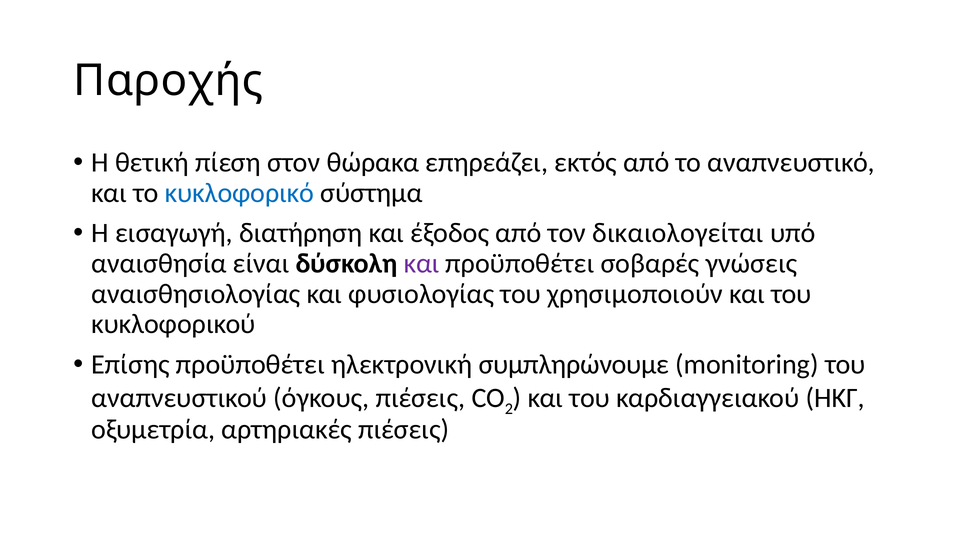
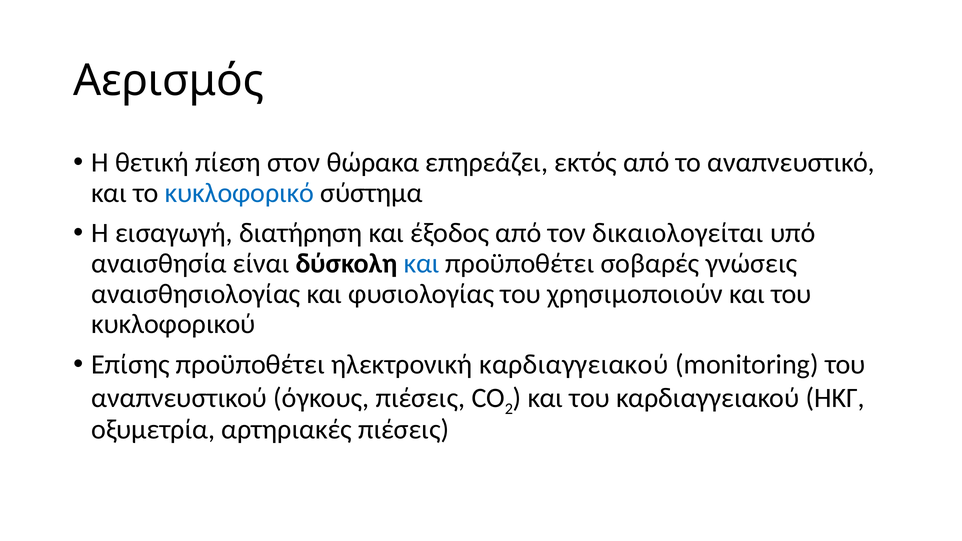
Παροχής: Παροχής -> Αερισμός
και at (422, 264) colour: purple -> blue
ηλεκτρονική συμπληρώνουμε: συμπληρώνουμε -> καρδιαγγειακού
